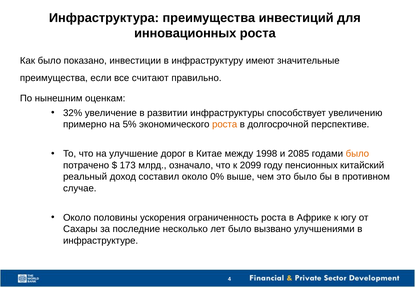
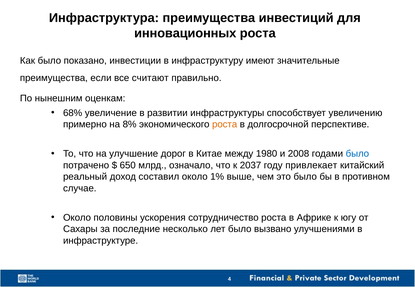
32%: 32% -> 68%
5%: 5% -> 8%
1998: 1998 -> 1980
2085: 2085 -> 2008
было at (357, 154) colour: orange -> blue
173: 173 -> 650
2099: 2099 -> 2037
пенсионных: пенсионных -> привлекает
0%: 0% -> 1%
ограниченность: ограниченность -> сотрудничество
